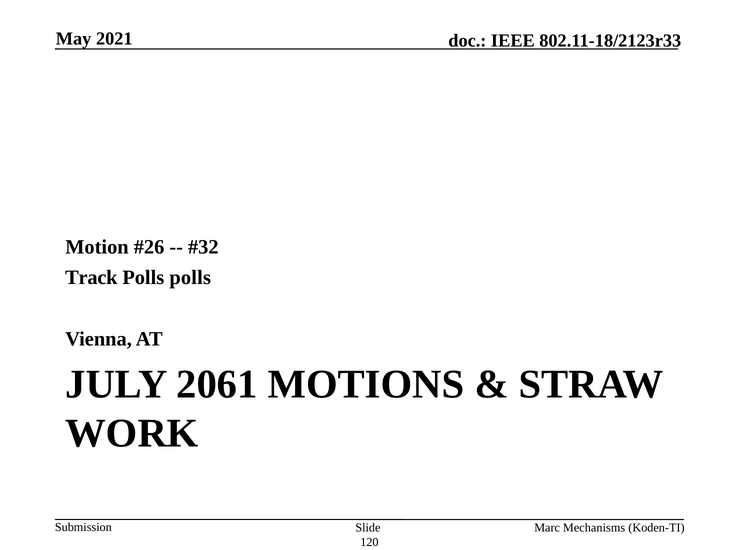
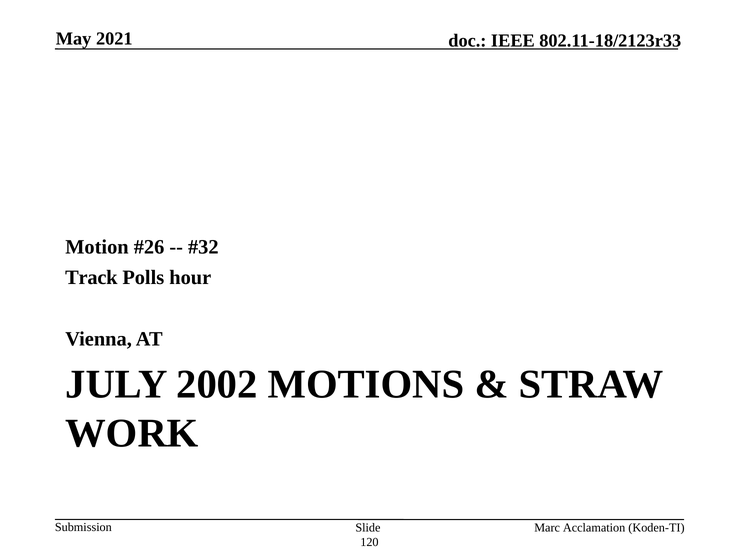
Polls polls: polls -> hour
2061: 2061 -> 2002
Mechanisms: Mechanisms -> Acclamation
